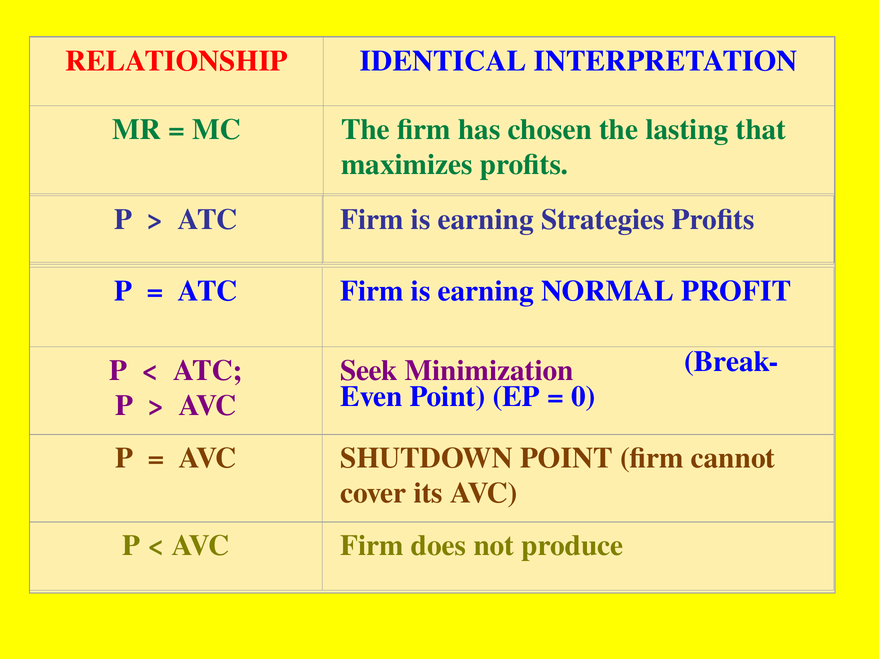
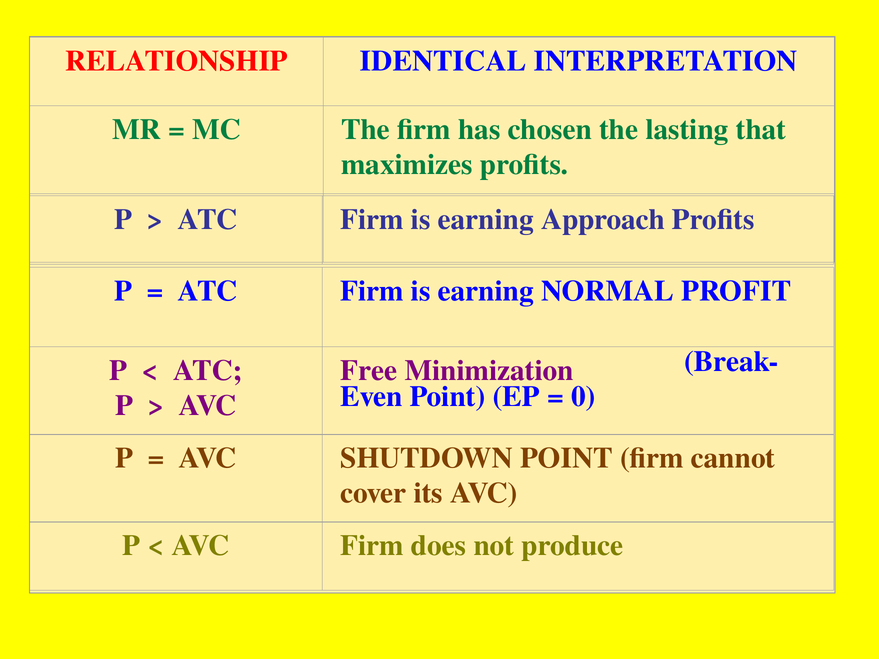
Strategies: Strategies -> Approach
Seek: Seek -> Free
